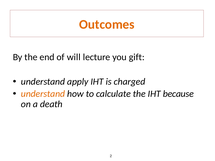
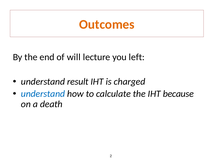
gift: gift -> left
apply: apply -> result
understand at (43, 94) colour: orange -> blue
